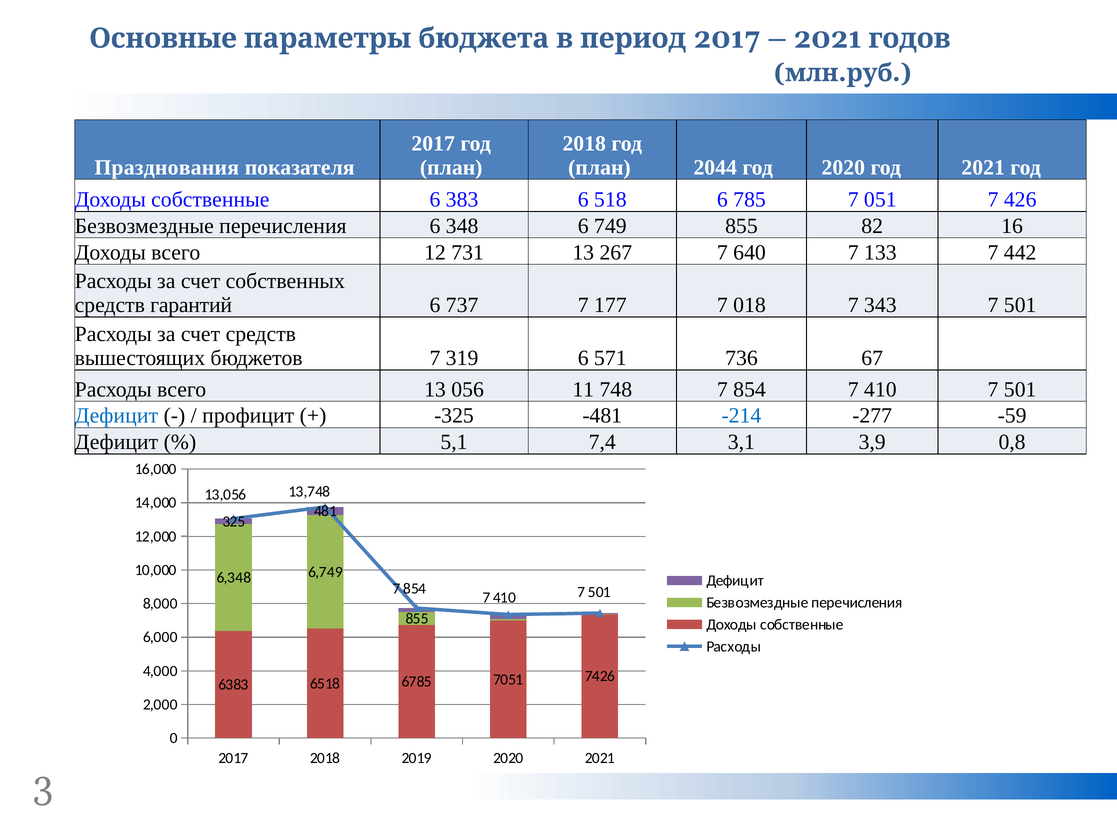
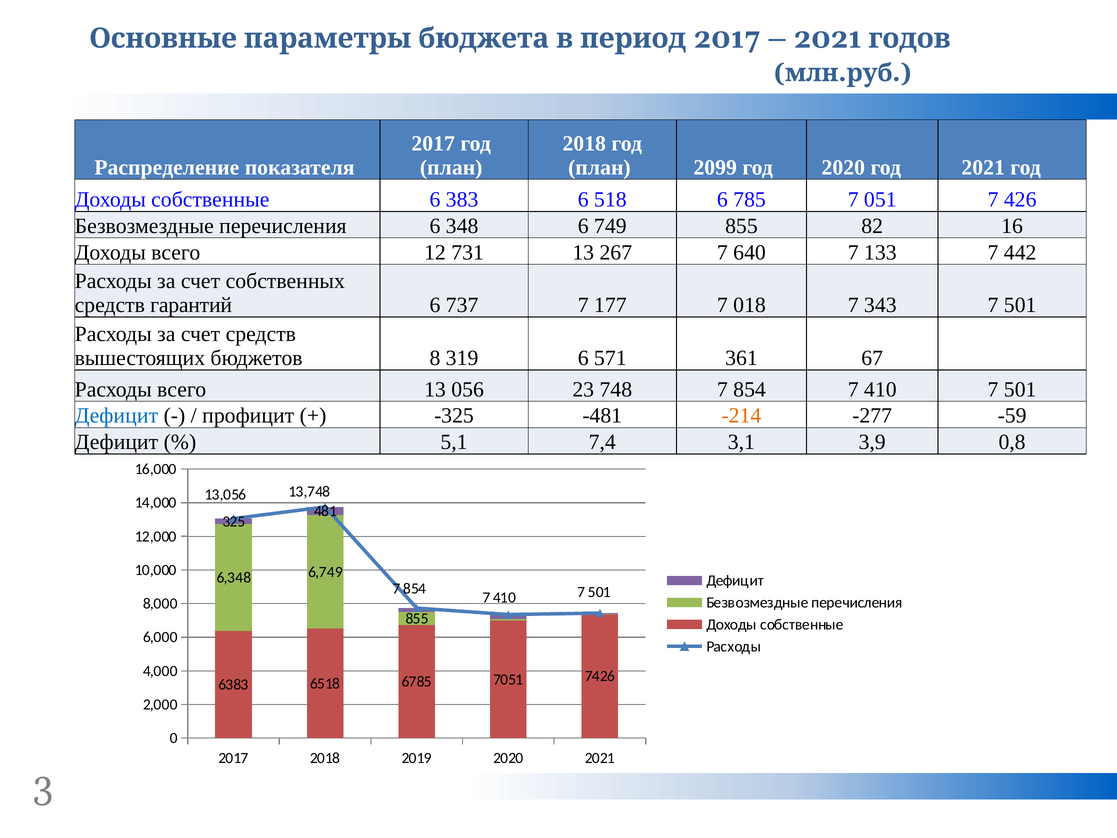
Празднования: Празднования -> Распределение
2044: 2044 -> 2099
бюджетов 7: 7 -> 8
736: 736 -> 361
11: 11 -> 23
-214 colour: blue -> orange
